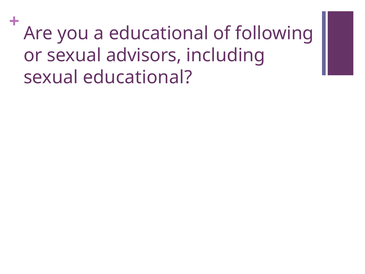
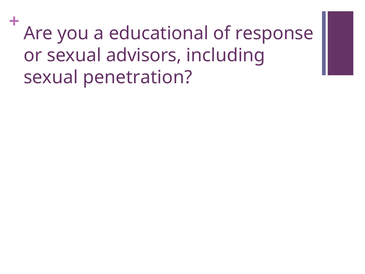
following: following -> response
sexual educational: educational -> penetration
